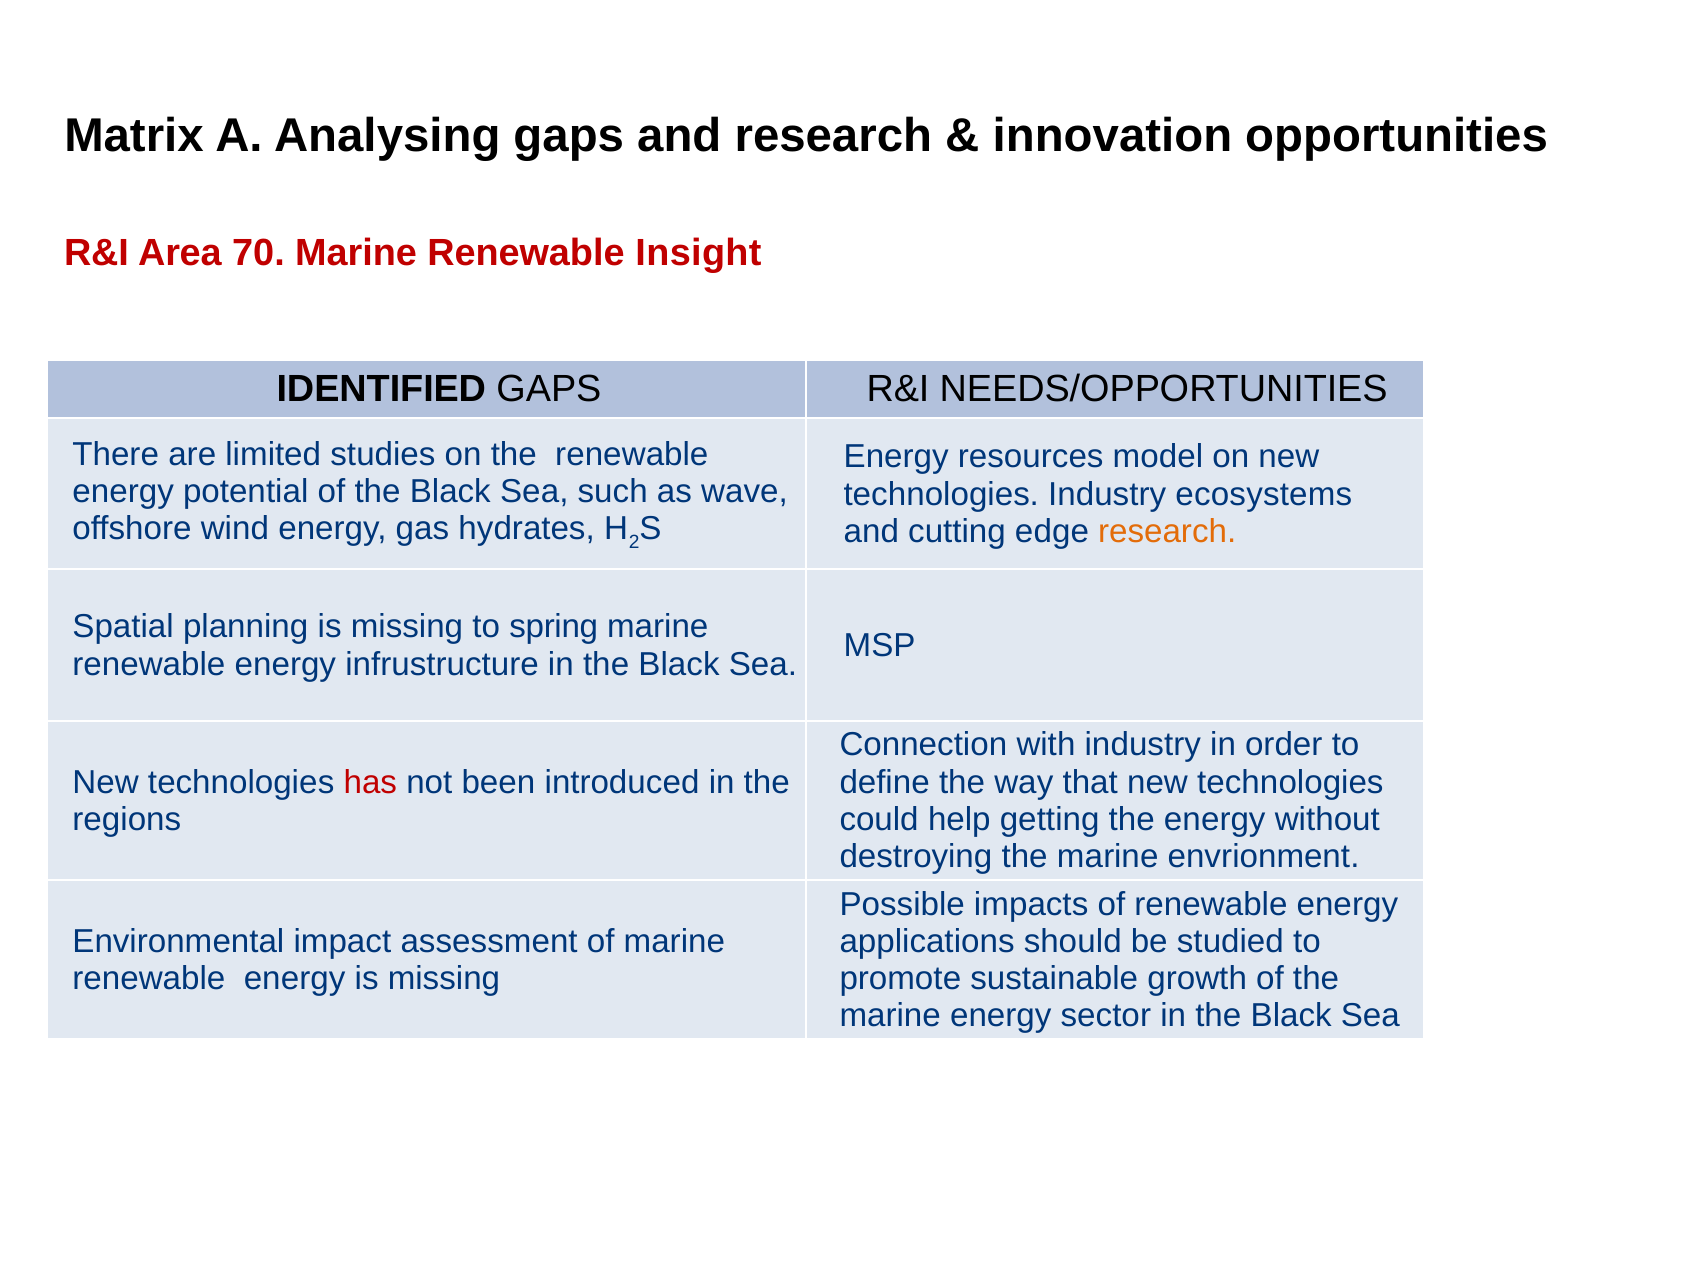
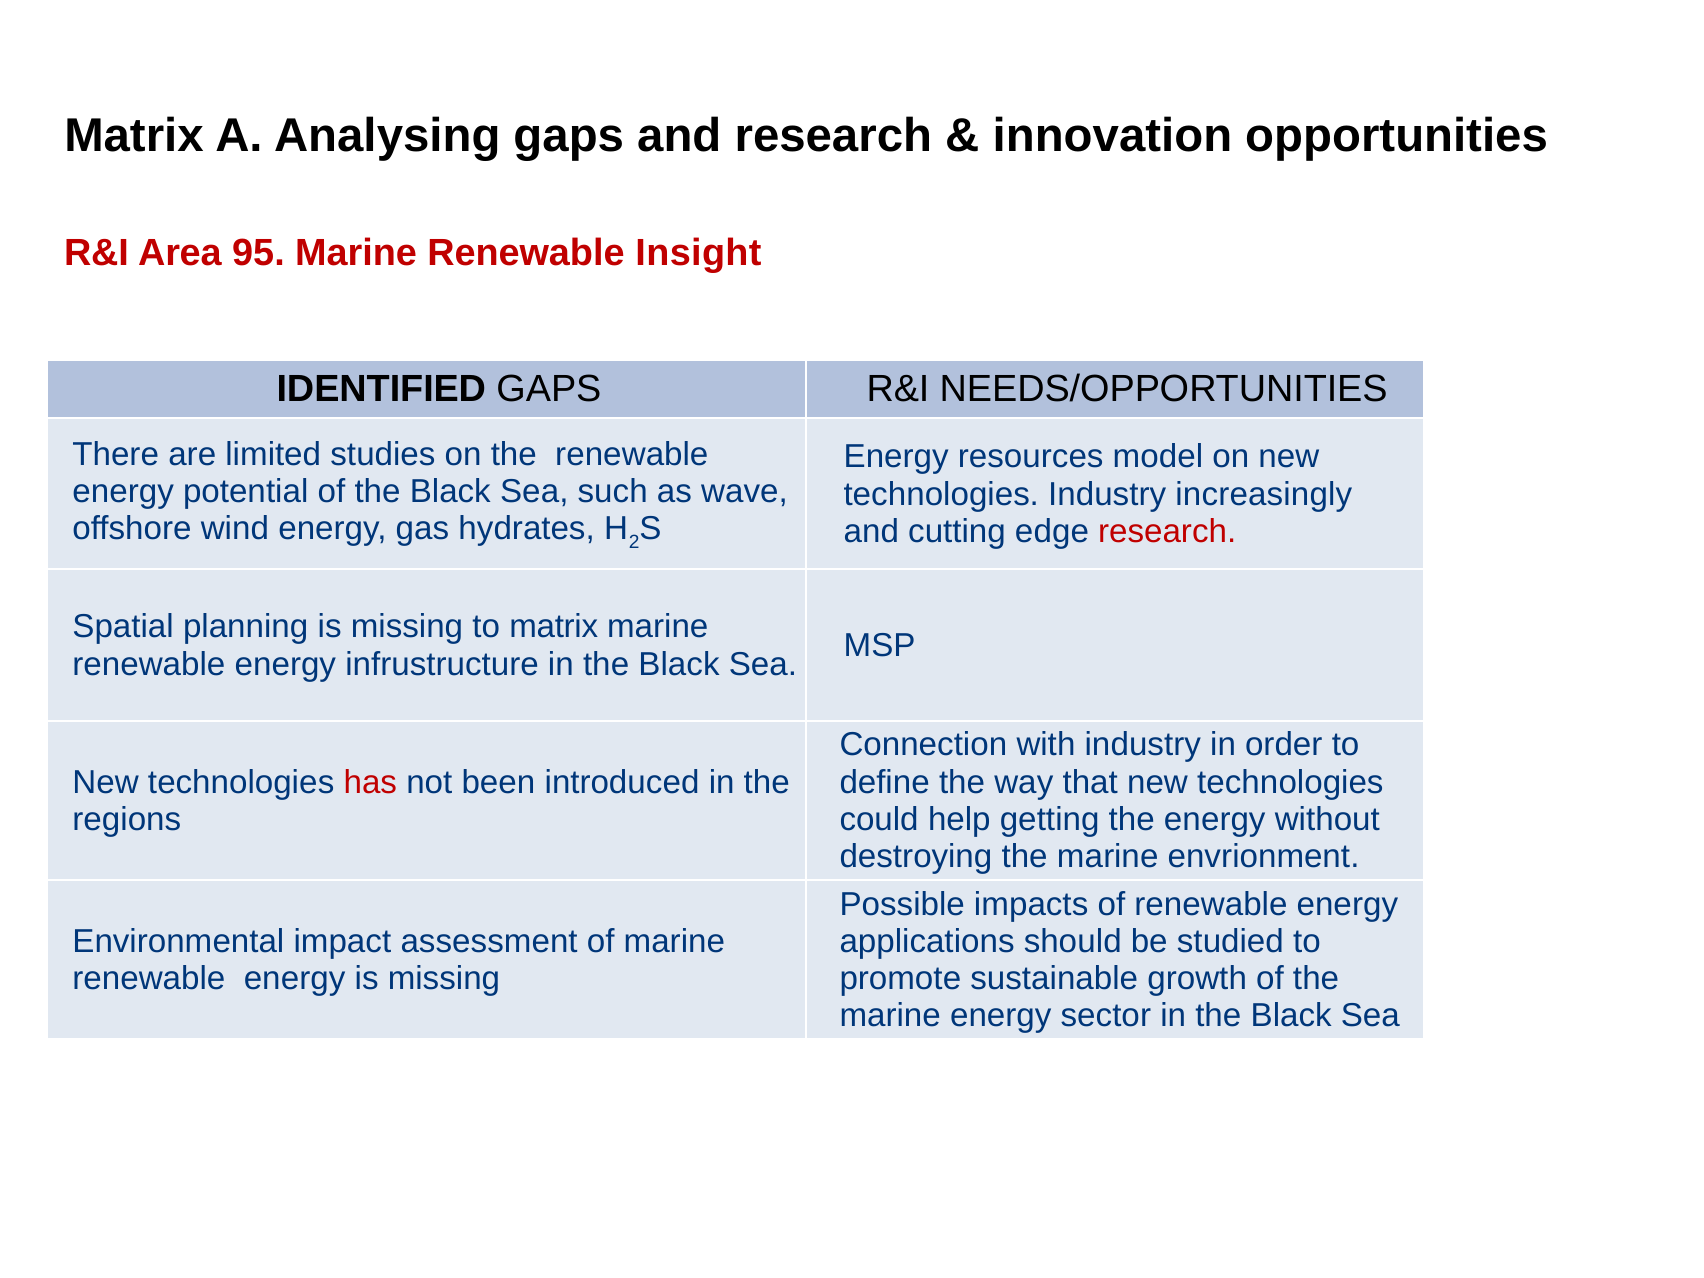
70: 70 -> 95
ecosystems: ecosystems -> increasingly
research at (1167, 532) colour: orange -> red
to spring: spring -> matrix
